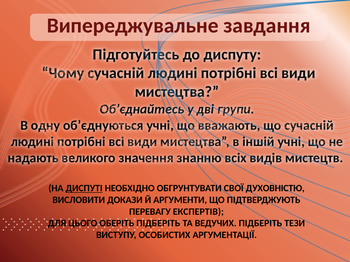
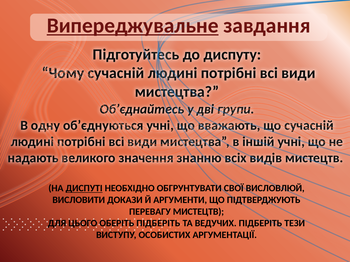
Випереджувальне underline: none -> present
ДУХОВНІСТЮ: ДУХОВНІСТЮ -> ВИСЛОВЛЮЙ
ПЕРЕВАГУ ЕКСПЕРТІВ: ЕКСПЕРТІВ -> МИСТЕЦТВ
